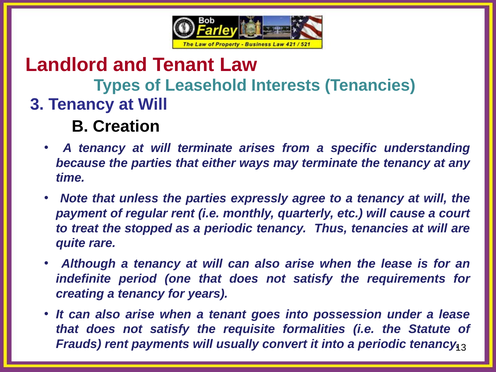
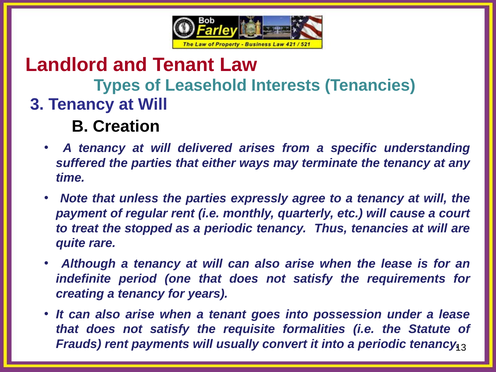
will terminate: terminate -> delivered
because: because -> suffered
